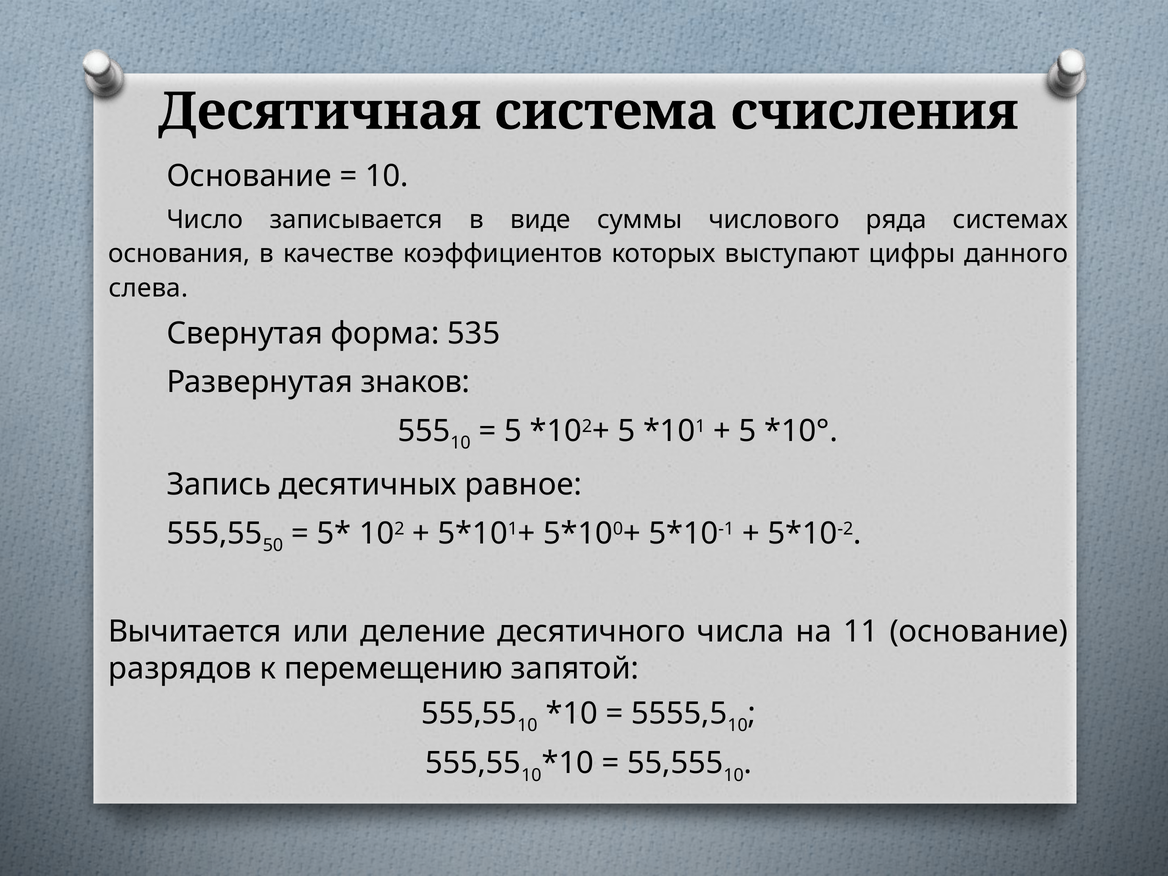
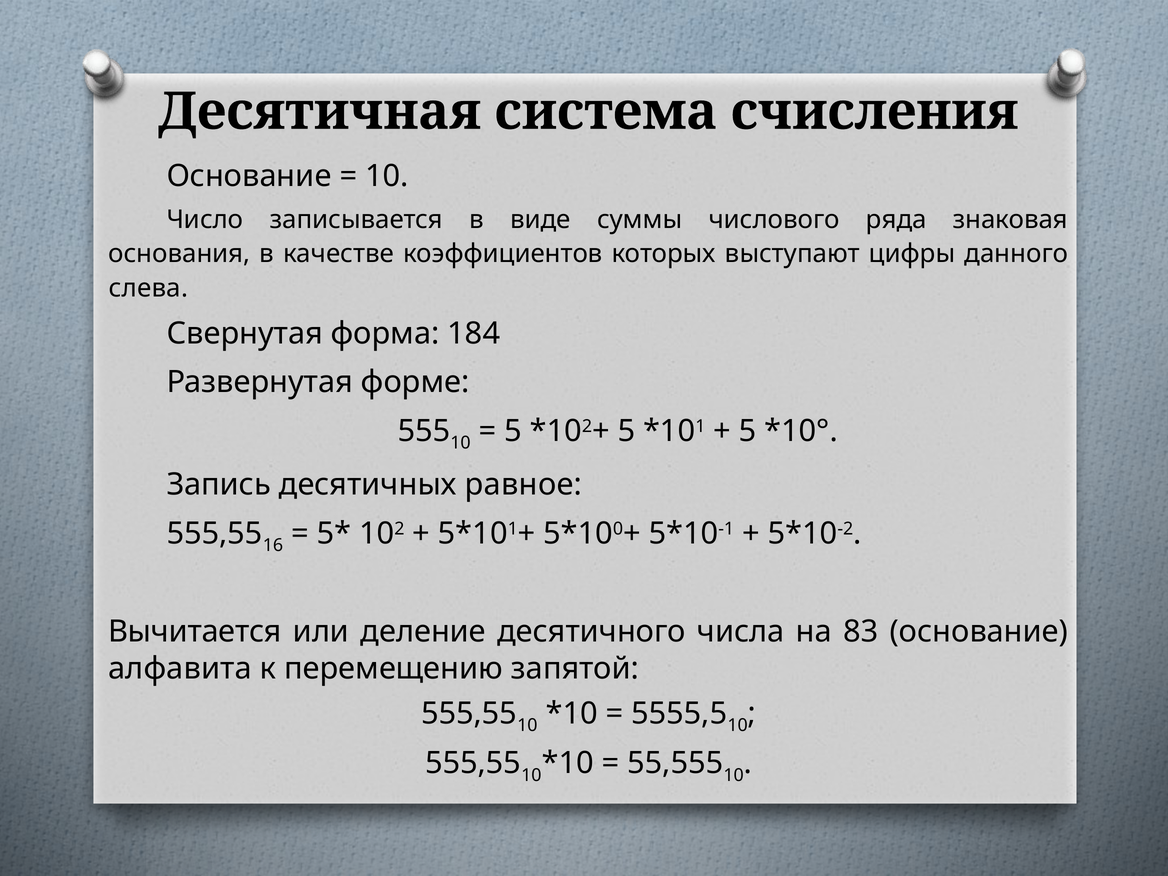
системах: системах -> знаковая
535: 535 -> 184
знаков: знаков -> форме
50: 50 -> 16
11: 11 -> 83
разрядов: разрядов -> алфавита
